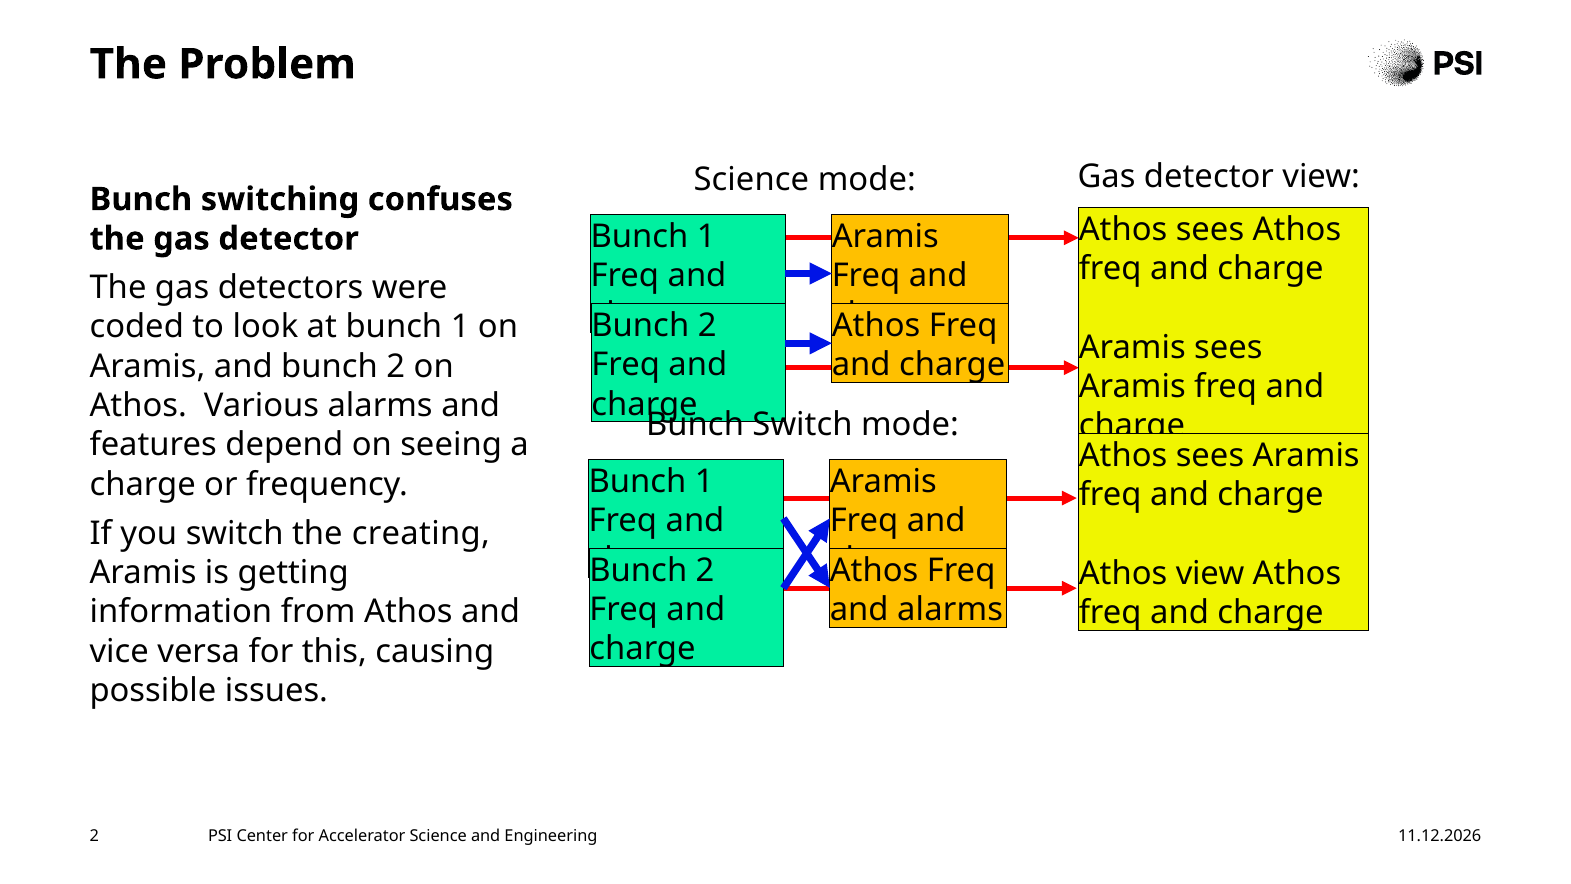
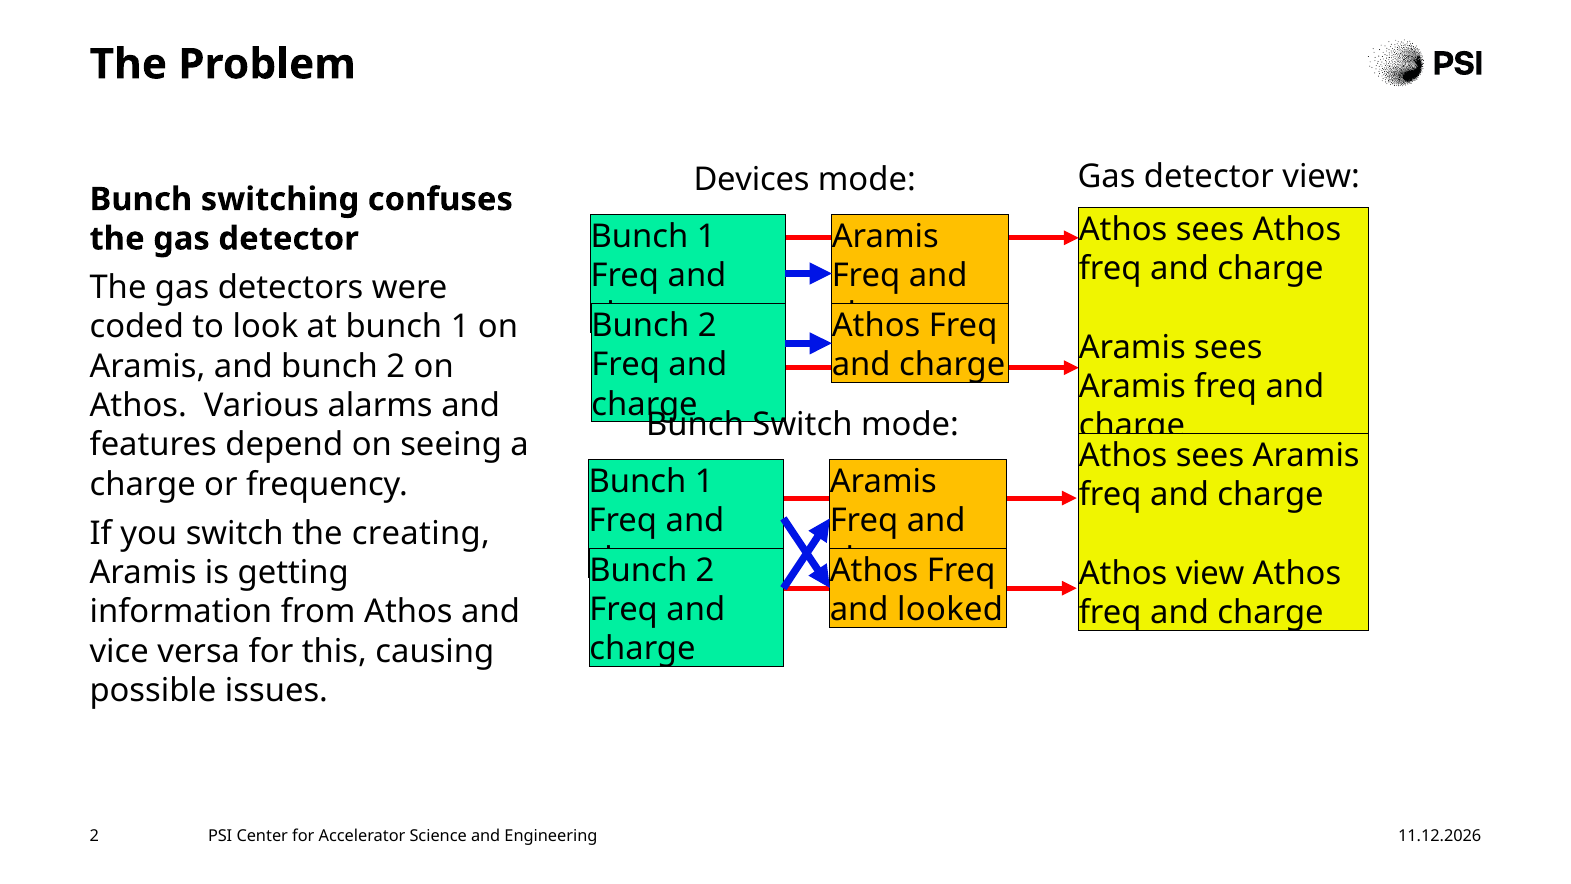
Science at (751, 180): Science -> Devices
and alarms: alarms -> looked
